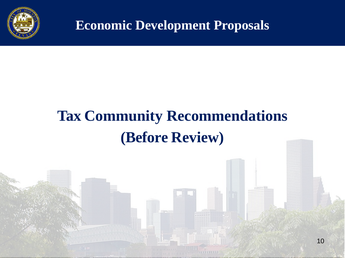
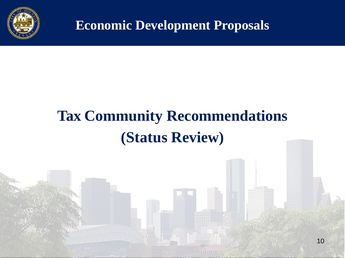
Before: Before -> Status
